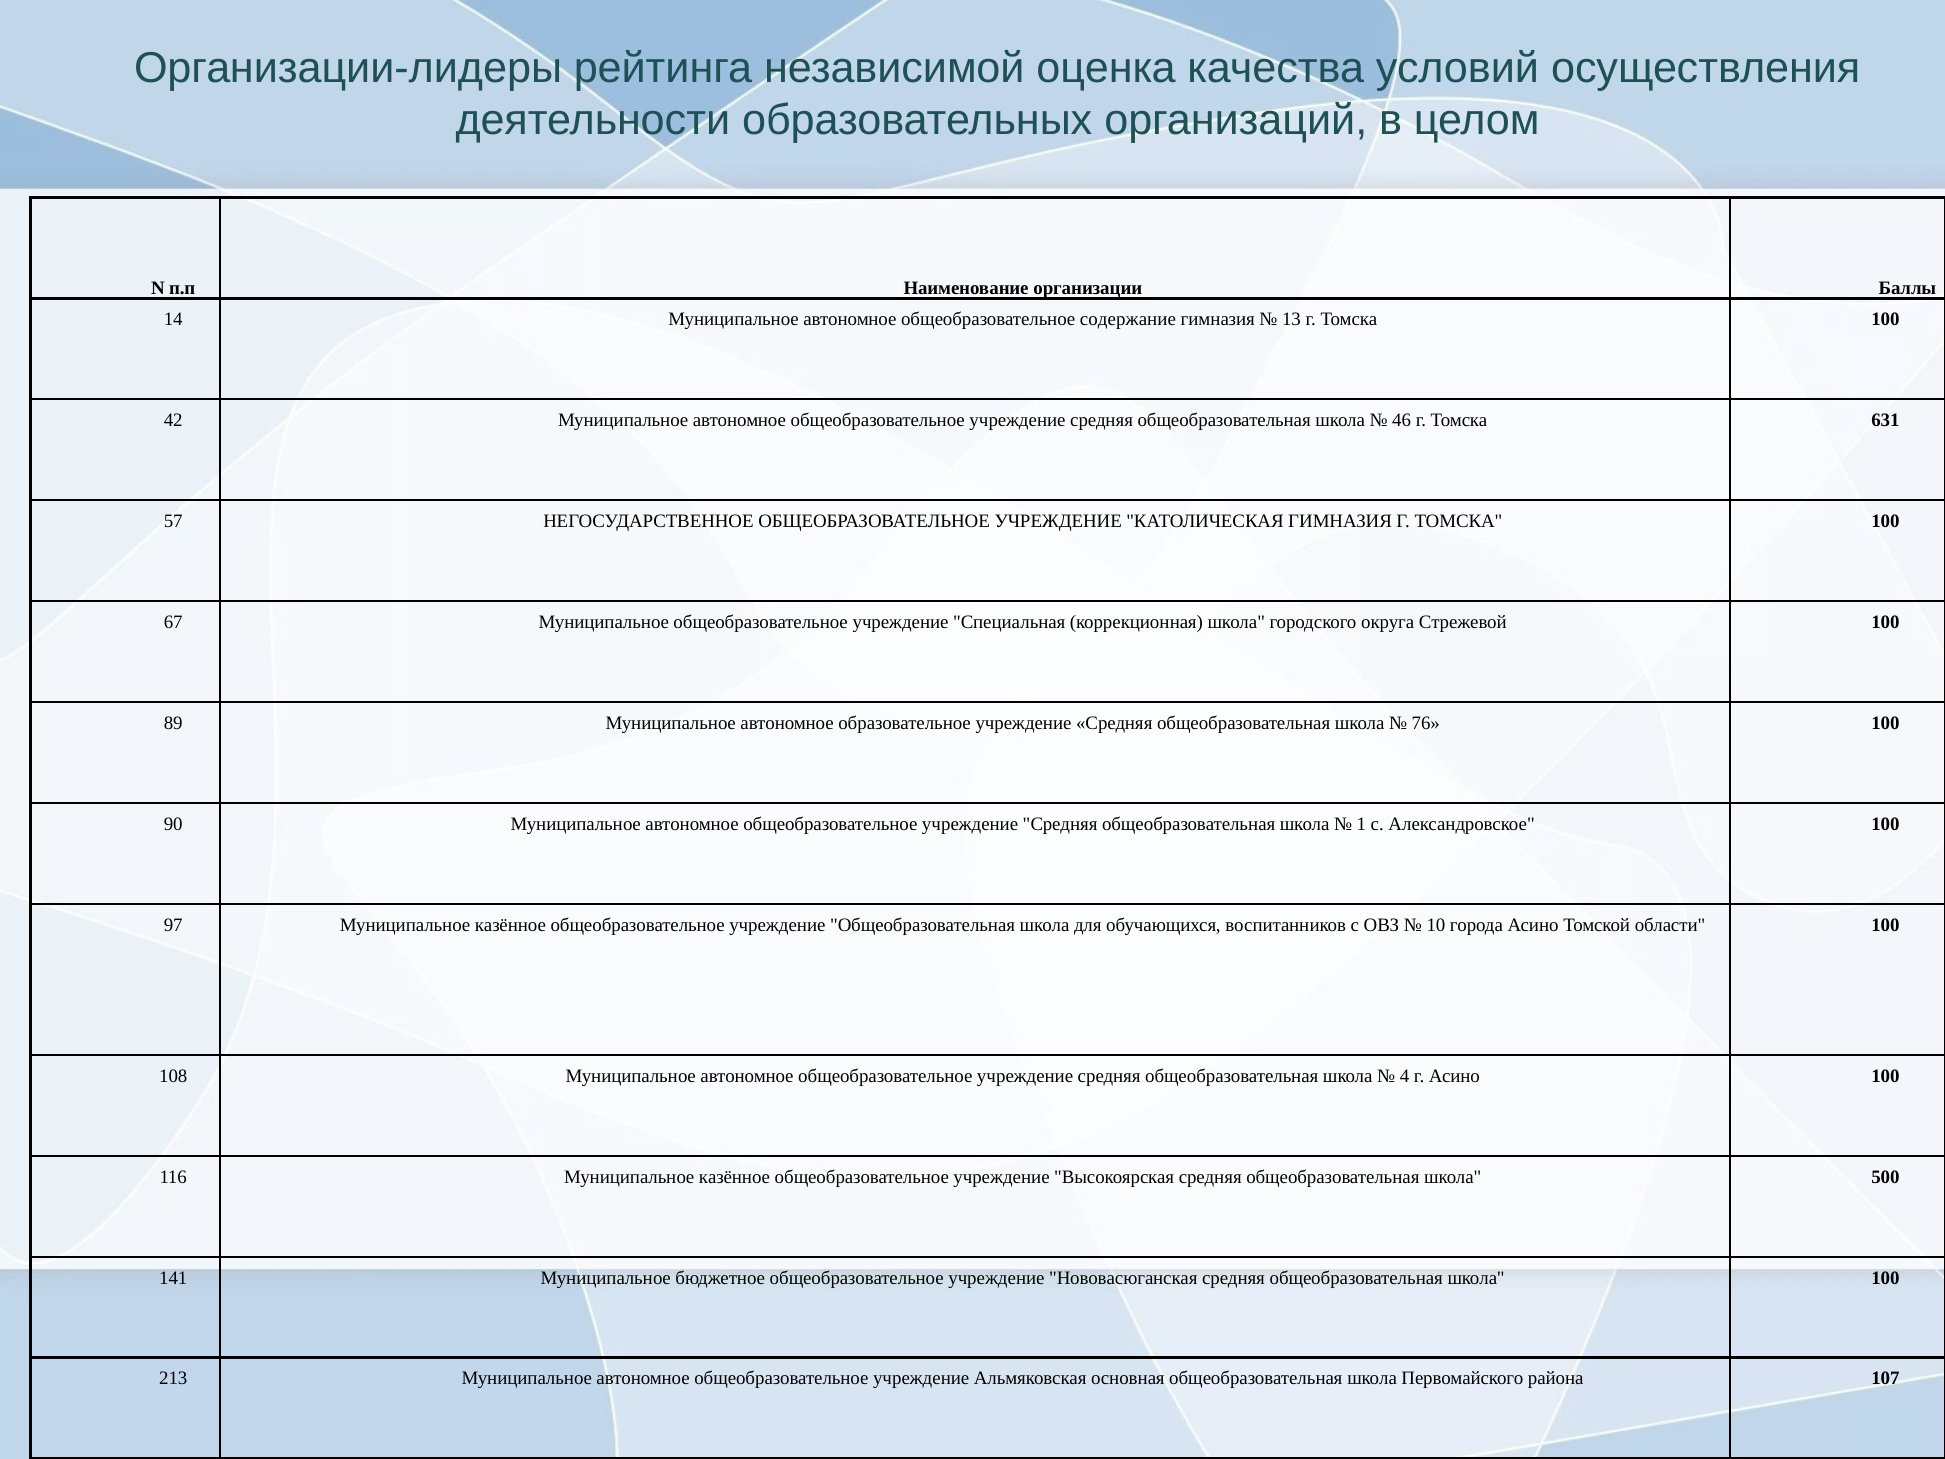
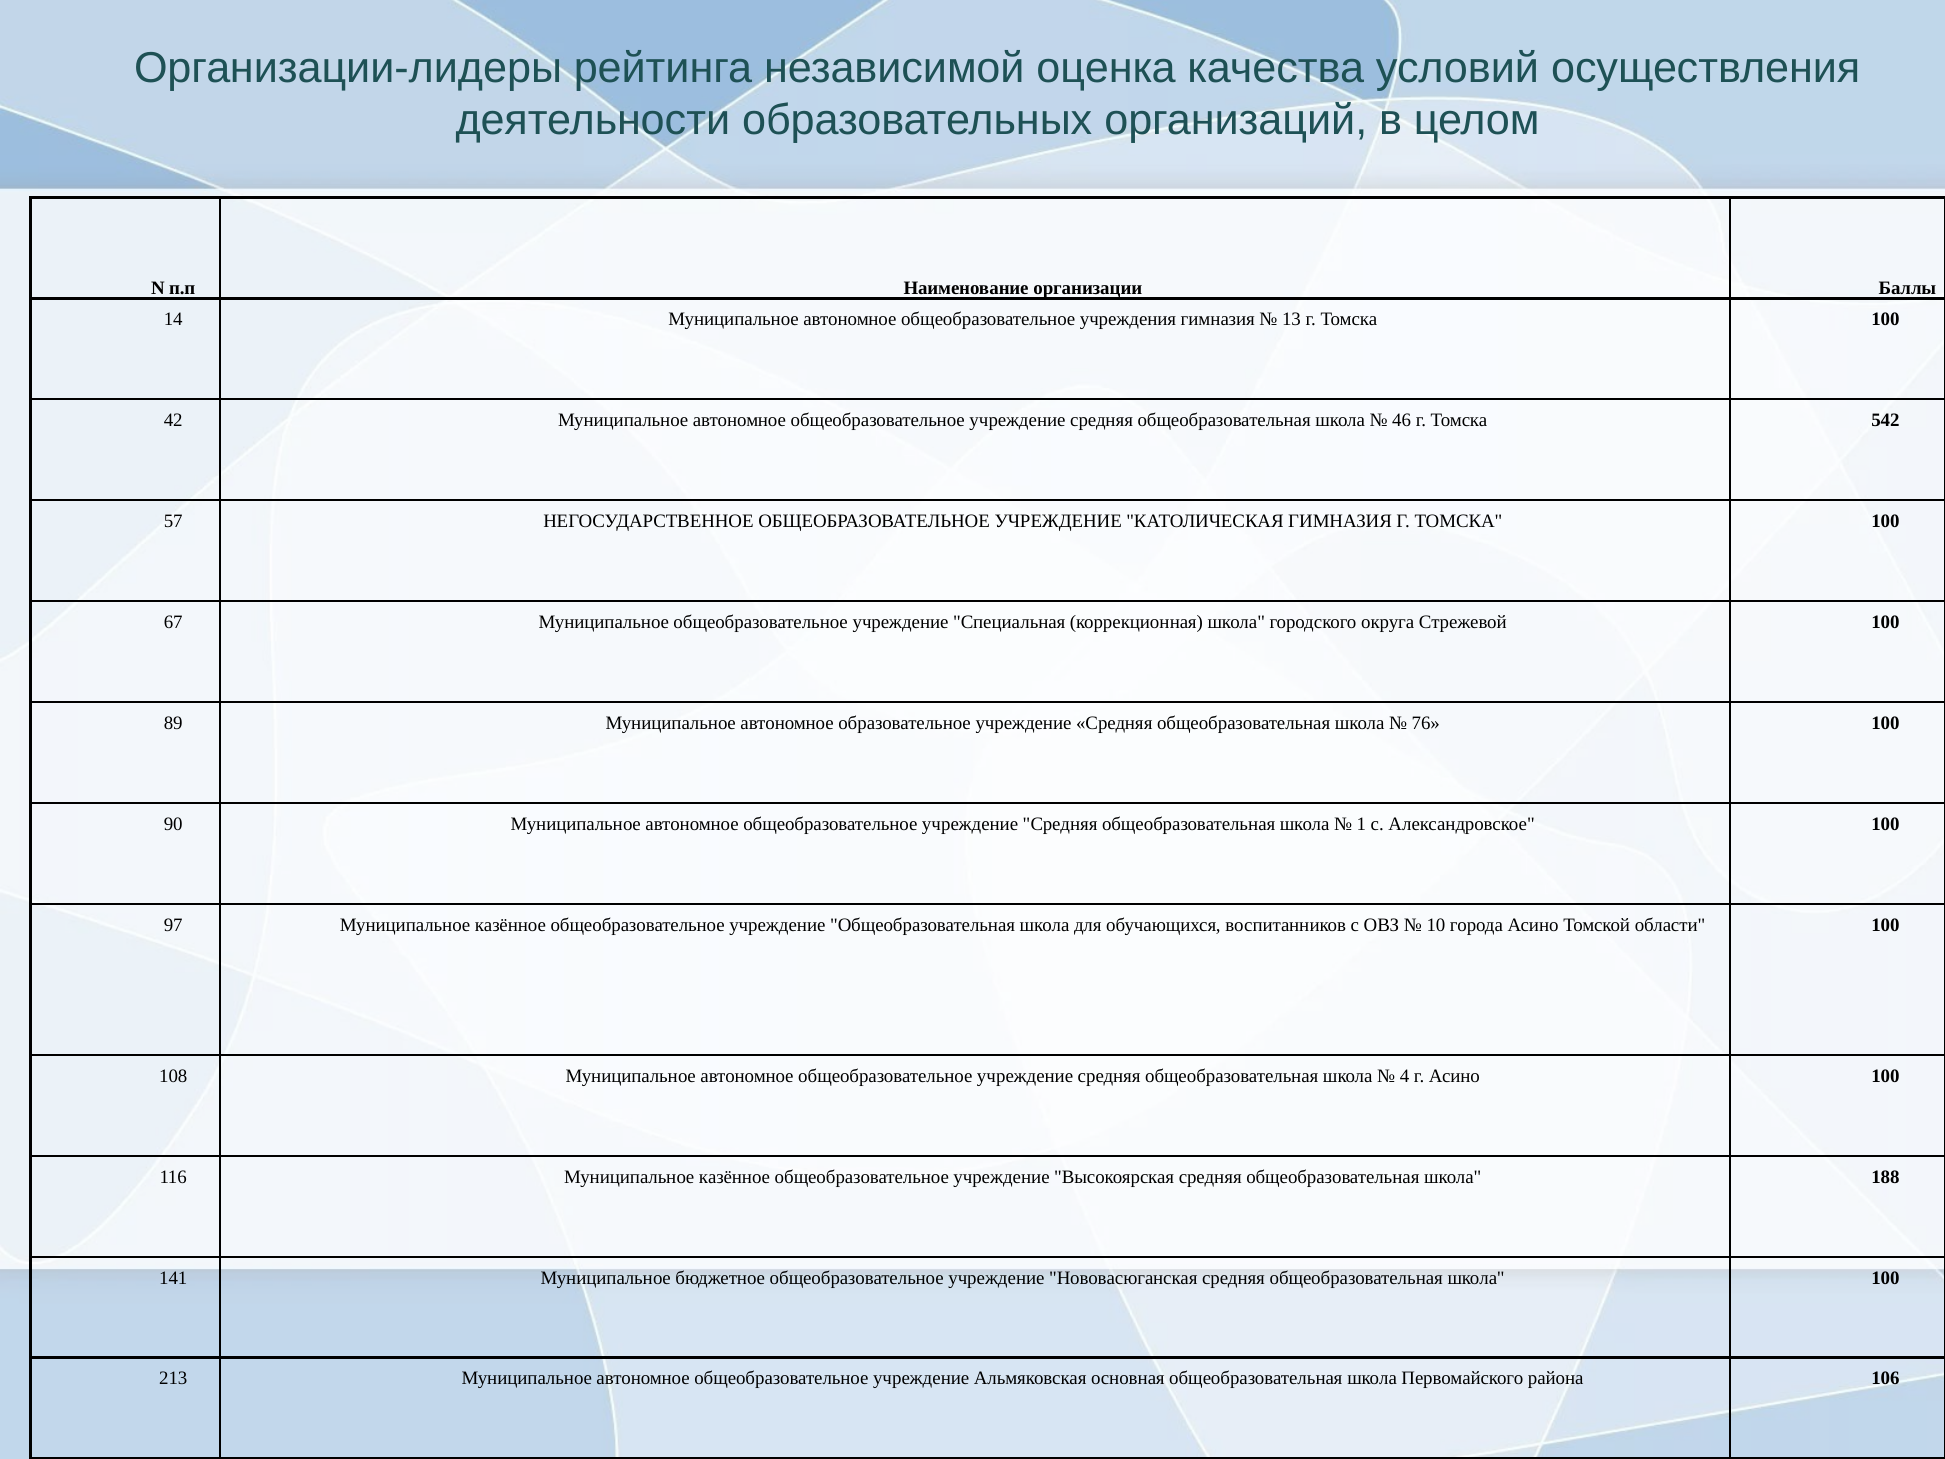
содержание: содержание -> учреждения
631: 631 -> 542
500: 500 -> 188
107: 107 -> 106
